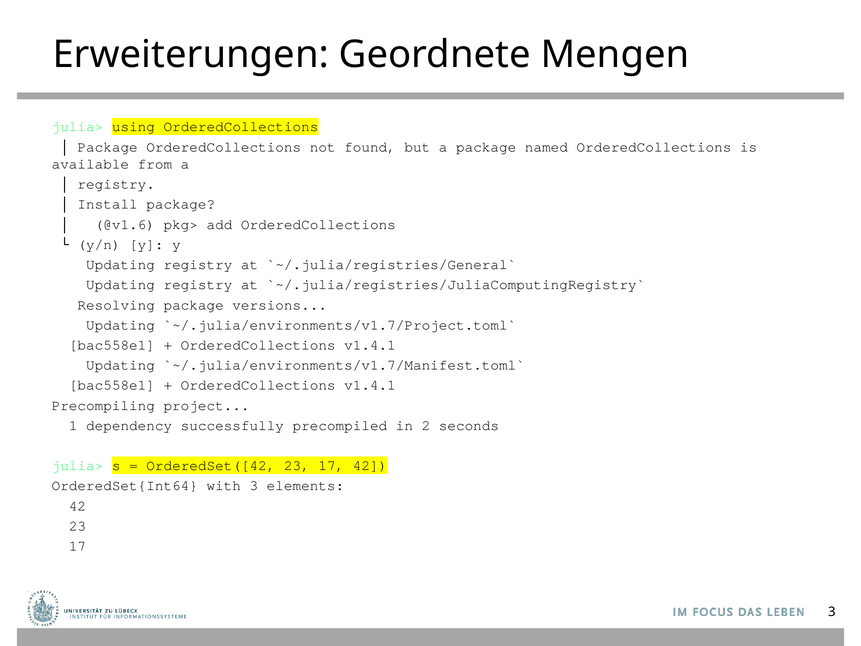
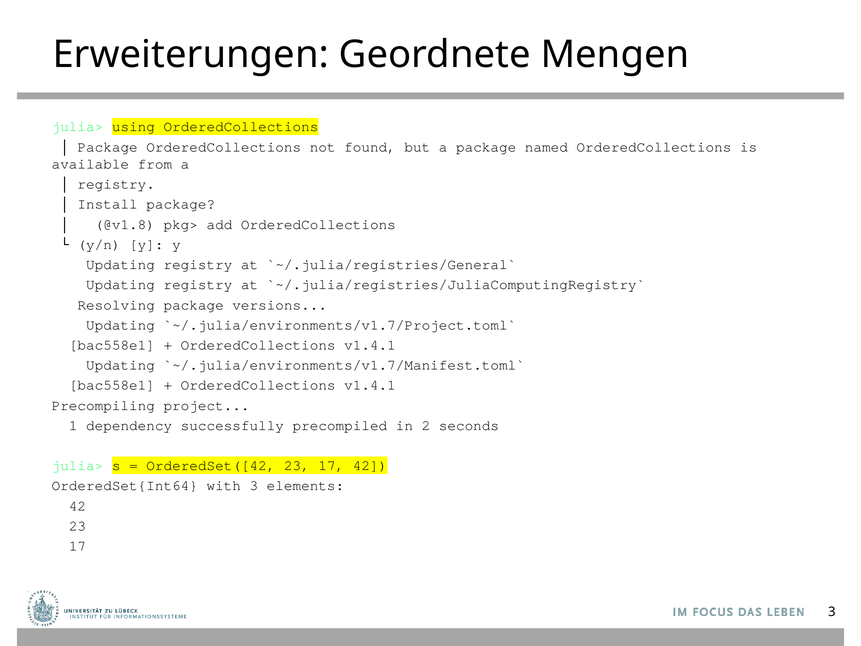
@v1.6: @v1.6 -> @v1.8
